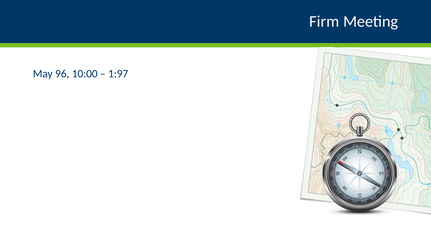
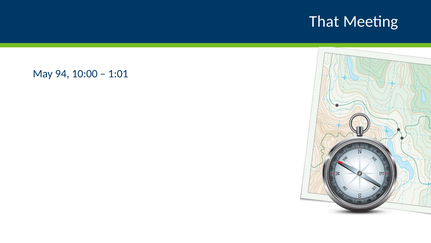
Firm: Firm -> That
96: 96 -> 94
1:97: 1:97 -> 1:01
